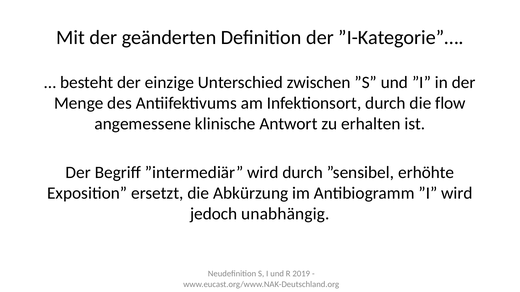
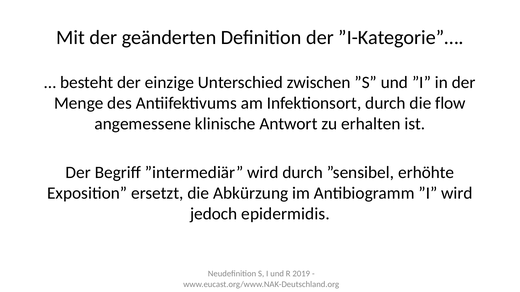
unabhängig: unabhängig -> epidermidis
